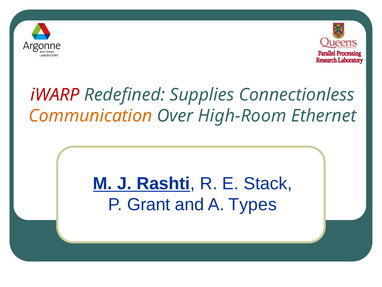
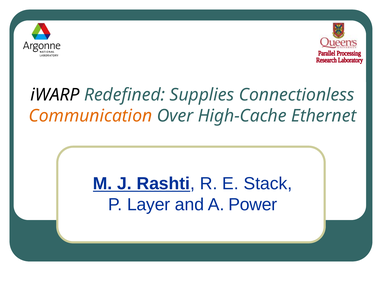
iWARP colour: red -> black
High-Room: High-Room -> High-Cache
Grant: Grant -> Layer
Types: Types -> Power
